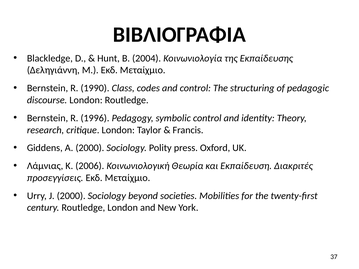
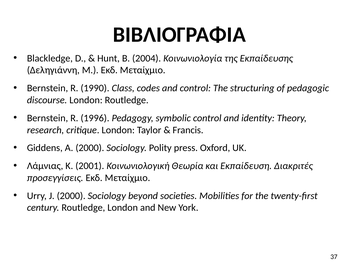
2006: 2006 -> 2001
